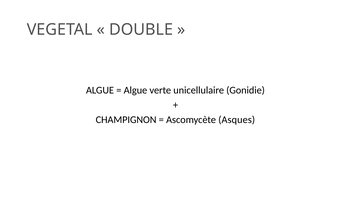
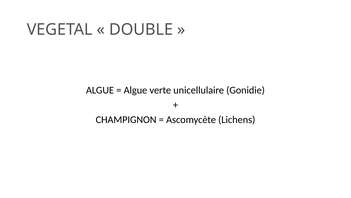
Asques: Asques -> Lichens
